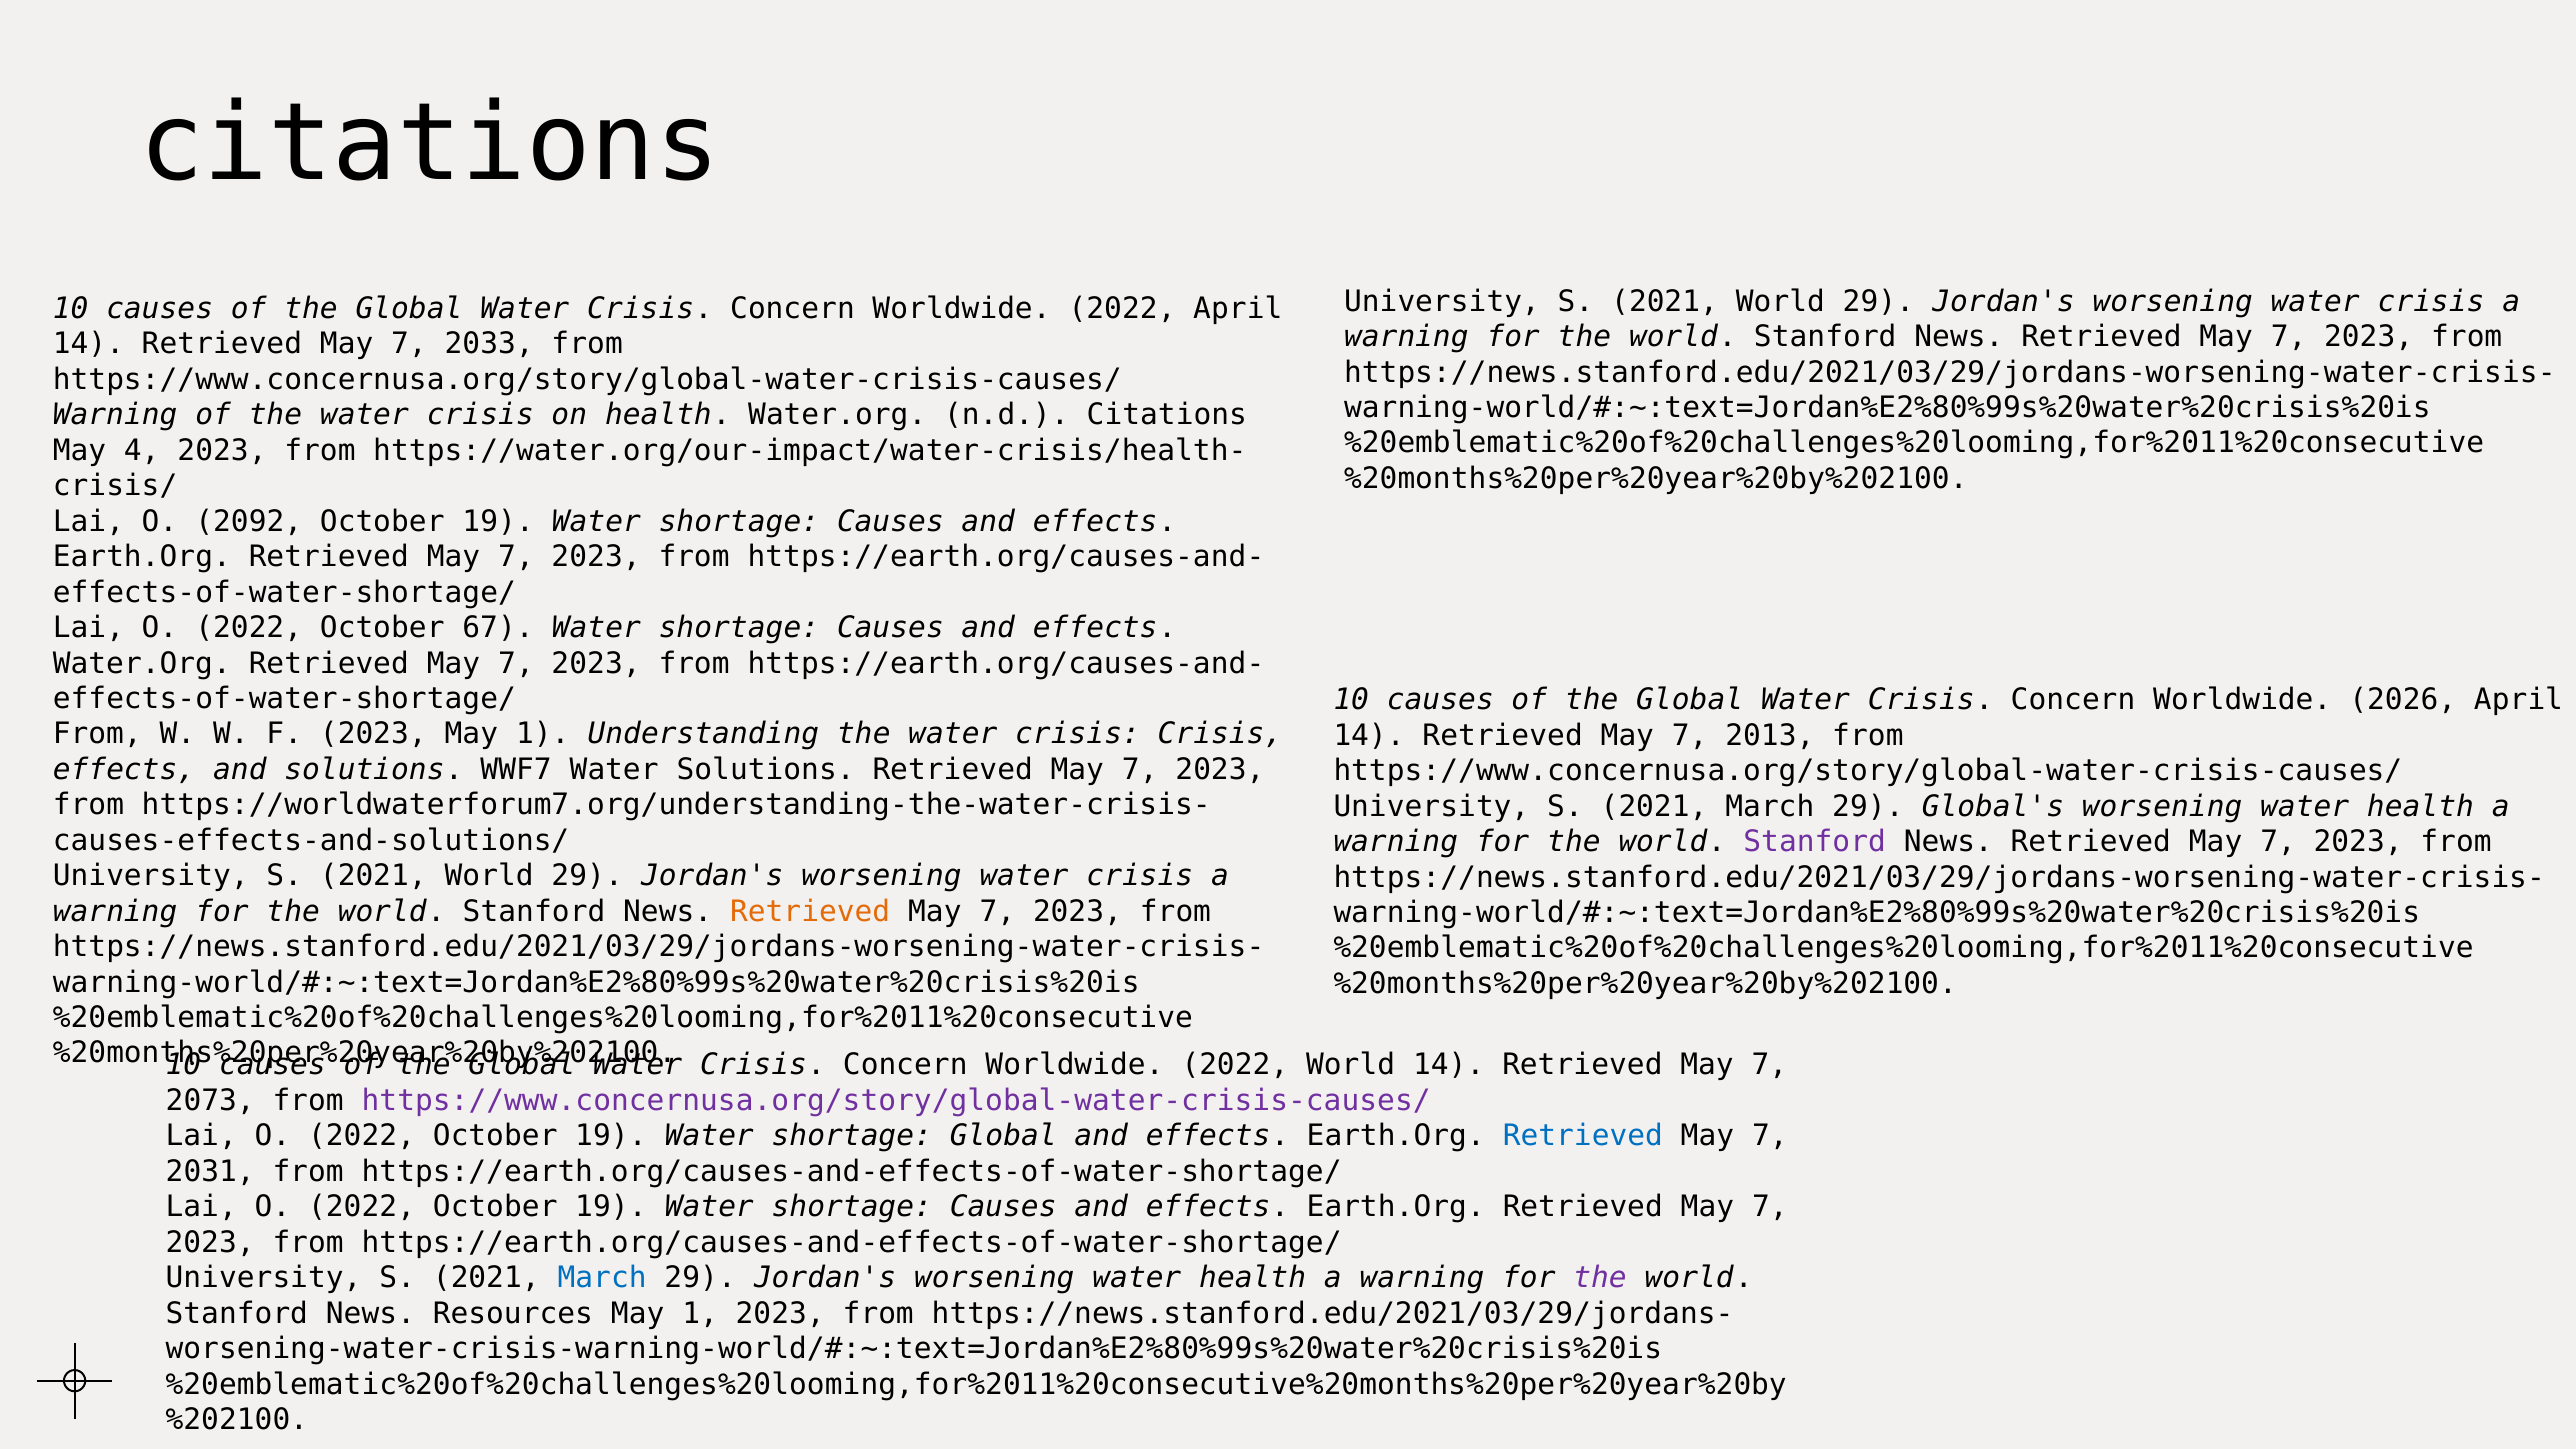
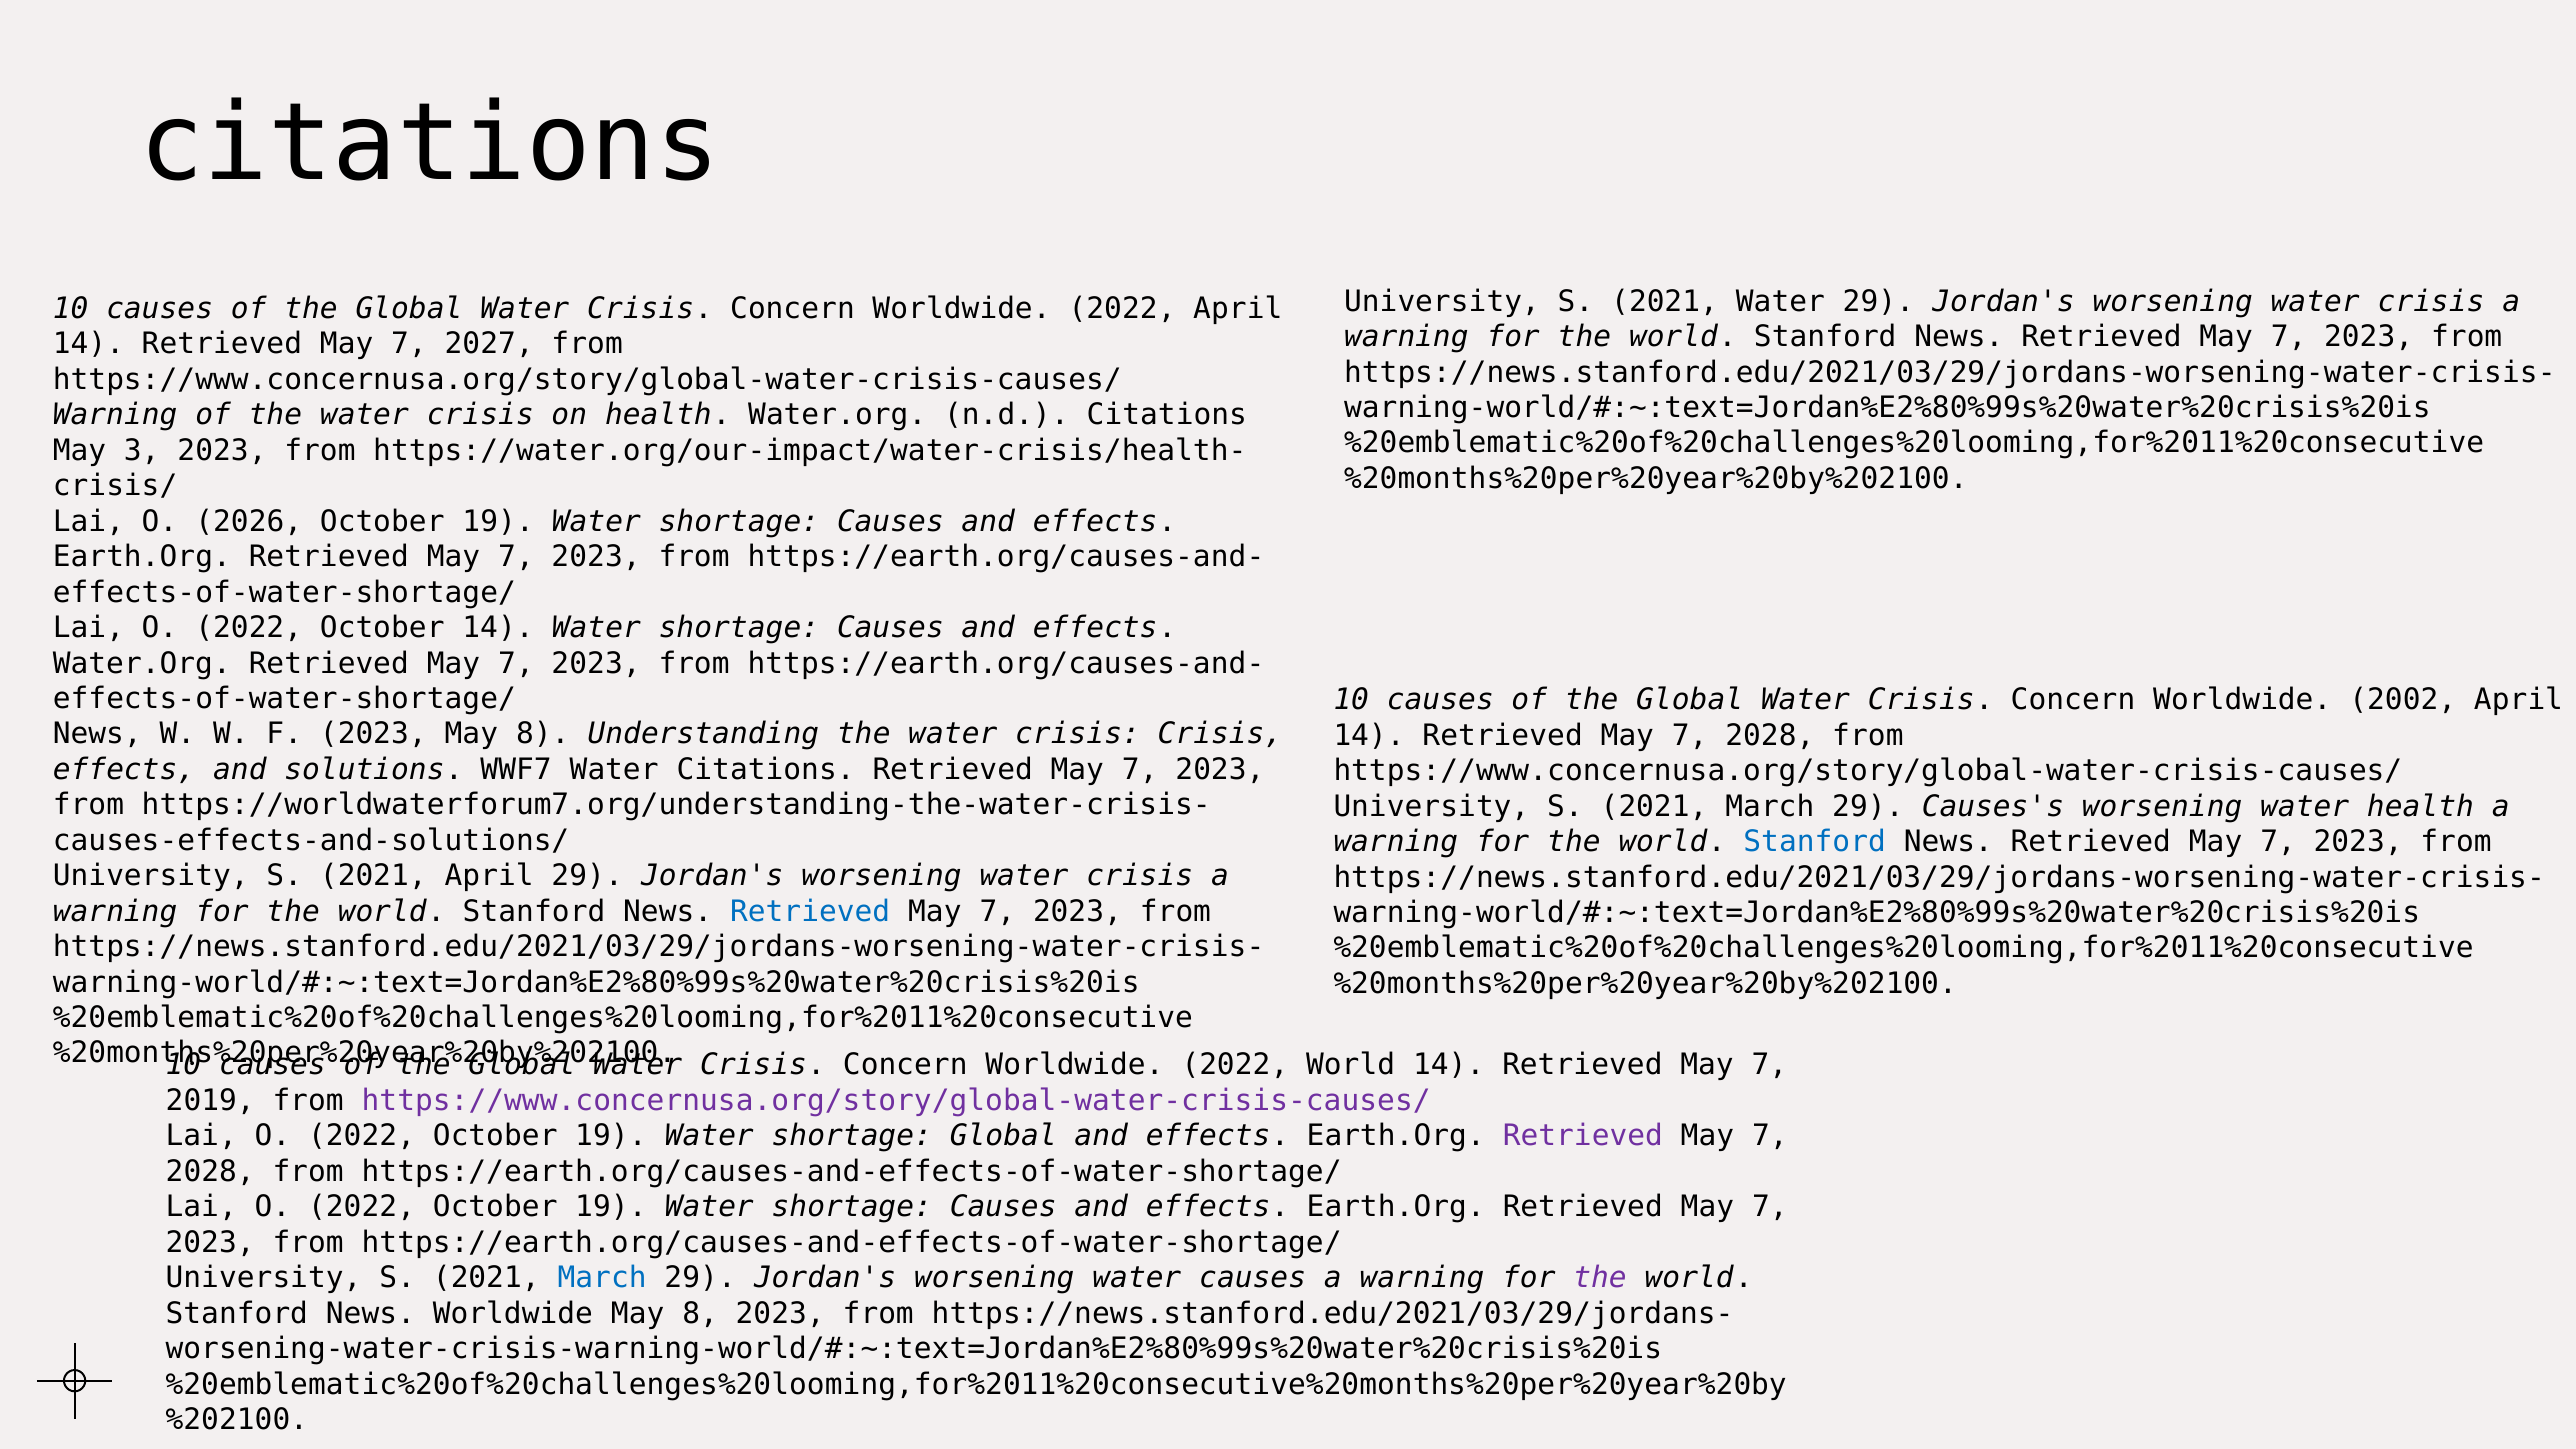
World at (1780, 301): World -> Water
2033: 2033 -> 2027
4: 4 -> 3
2092: 2092 -> 2026
October 67: 67 -> 14
2026: 2026 -> 2002
From at (97, 734): From -> News
2023 May 1: 1 -> 8
2013 at (1770, 736): 2013 -> 2028
Water Solutions: Solutions -> Citations
Global's: Global's -> Causes's
Stanford at (1815, 842) colour: purple -> blue
World at (489, 876): World -> April
Retrieved at (810, 911) colour: orange -> blue
2073: 2073 -> 2019
Retrieved at (1583, 1136) colour: blue -> purple
2031 at (210, 1172): 2031 -> 2028
Jordan's worsening water health: health -> causes
News Resources: Resources -> Worldwide
1 at (700, 1313): 1 -> 8
